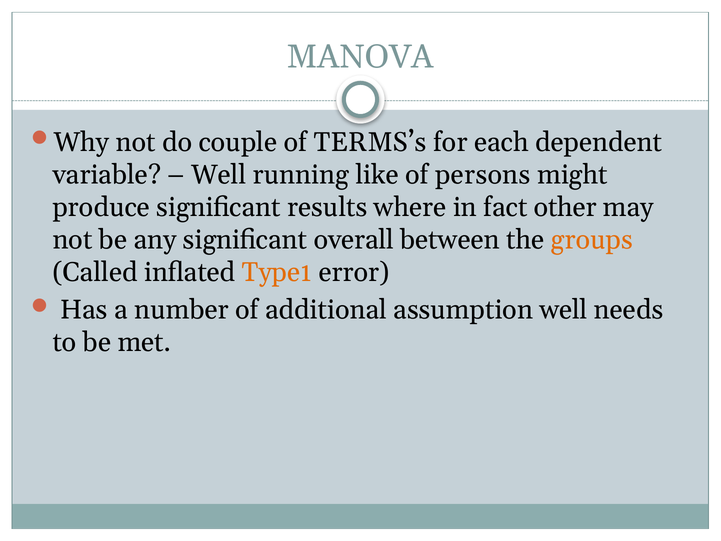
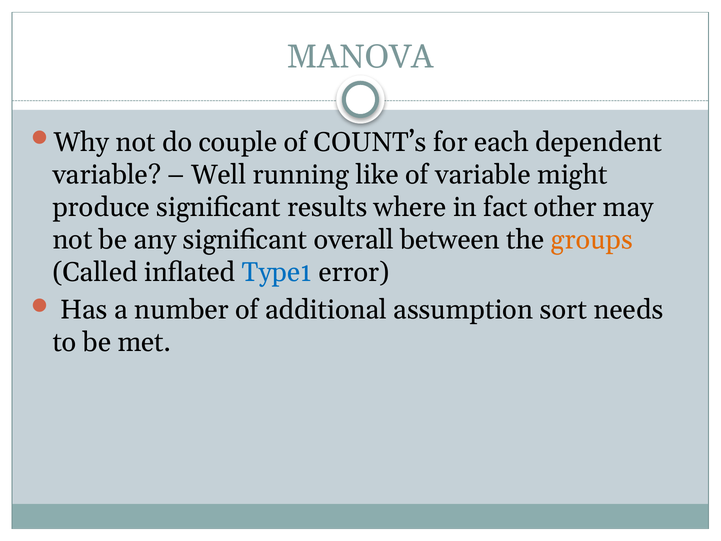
TERMS’s: TERMS’s -> COUNT’s
of persons: persons -> variable
Type1 colour: orange -> blue
assumption well: well -> sort
